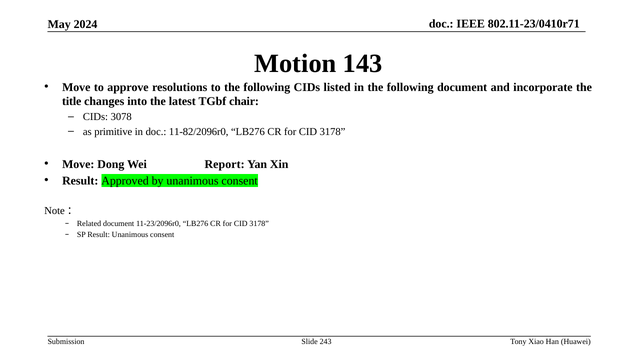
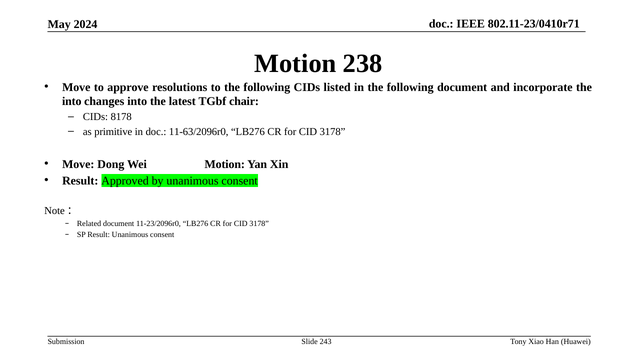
143: 143 -> 238
title at (72, 101): title -> into
3078: 3078 -> 8178
11-82/2096r0: 11-82/2096r0 -> 11-63/2096r0
Wei Report: Report -> Motion
